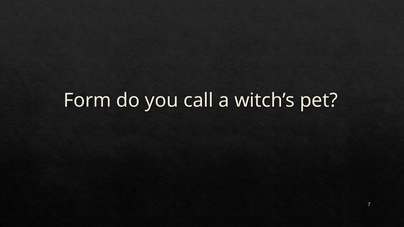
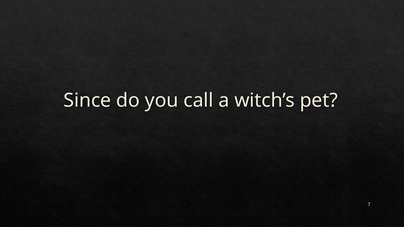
Form: Form -> Since
